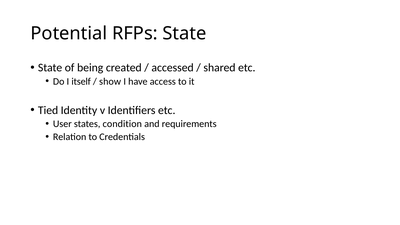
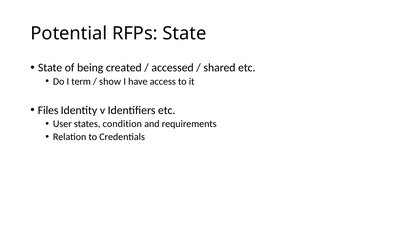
itself: itself -> term
Tied: Tied -> Files
